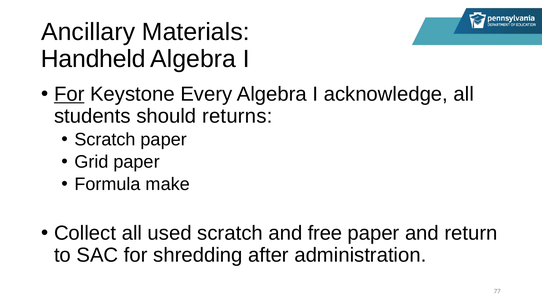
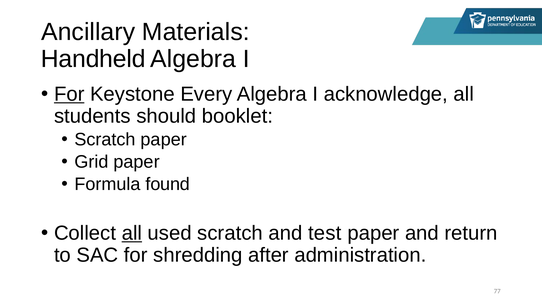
returns: returns -> booklet
make: make -> found
all at (132, 233) underline: none -> present
free: free -> test
